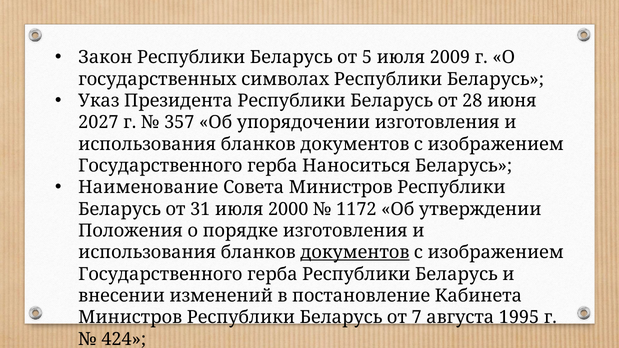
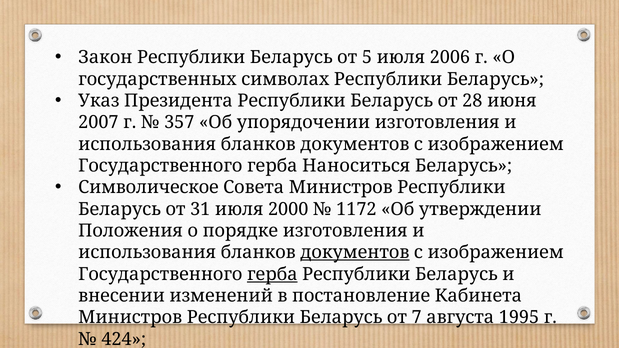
2009: 2009 -> 2006
2027: 2027 -> 2007
Наименование: Наименование -> Символическое
герба at (272, 274) underline: none -> present
